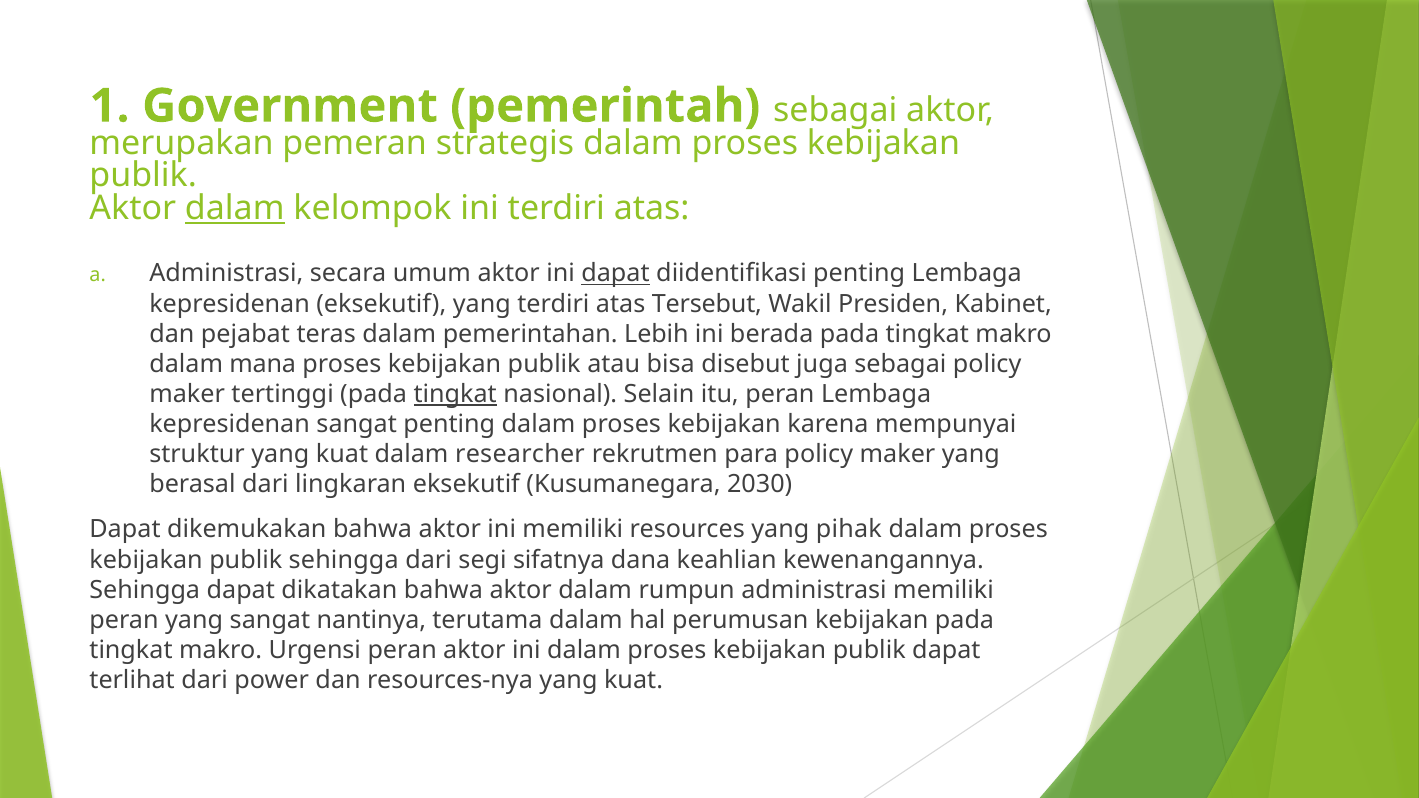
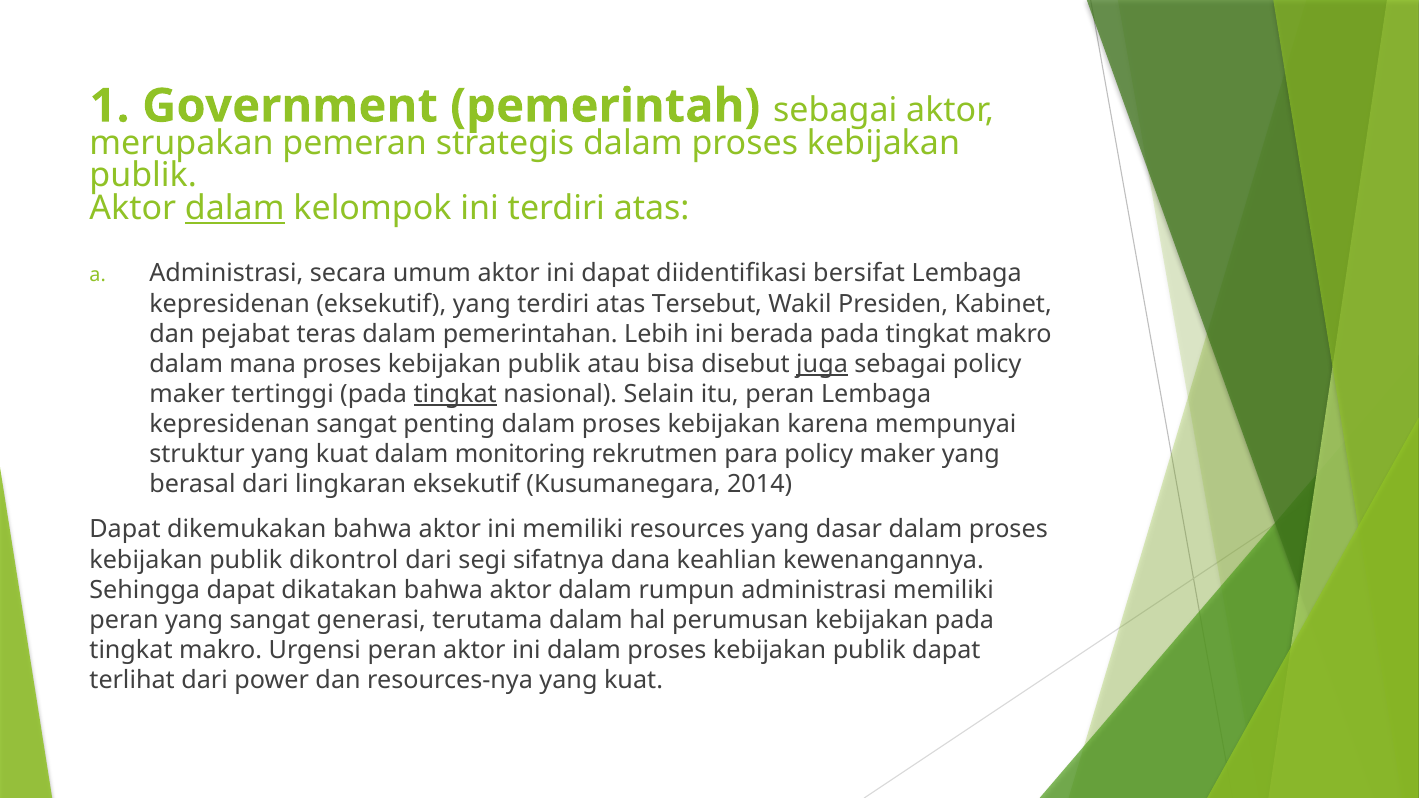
dapat at (616, 274) underline: present -> none
diidentifikasi penting: penting -> bersifat
juga underline: none -> present
researcher: researcher -> monitoring
2030: 2030 -> 2014
pihak: pihak -> dasar
publik sehingga: sehingga -> dikontrol
nantinya: nantinya -> generasi
